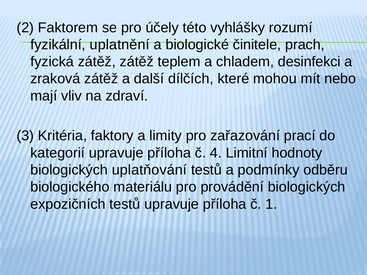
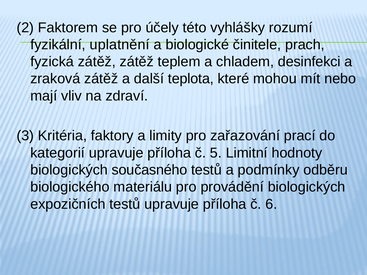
dílčích: dílčích -> teplota
4: 4 -> 5
uplatňování: uplatňování -> současného
1: 1 -> 6
